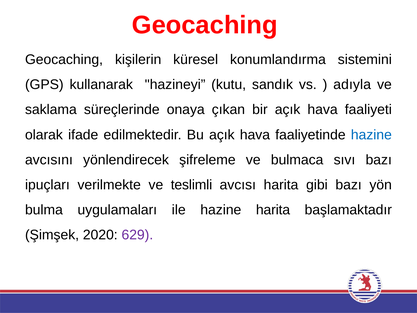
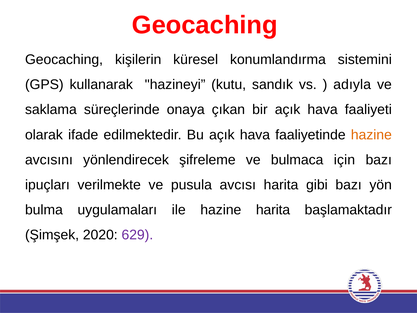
hazine at (371, 135) colour: blue -> orange
sıvı: sıvı -> için
teslimli: teslimli -> pusula
